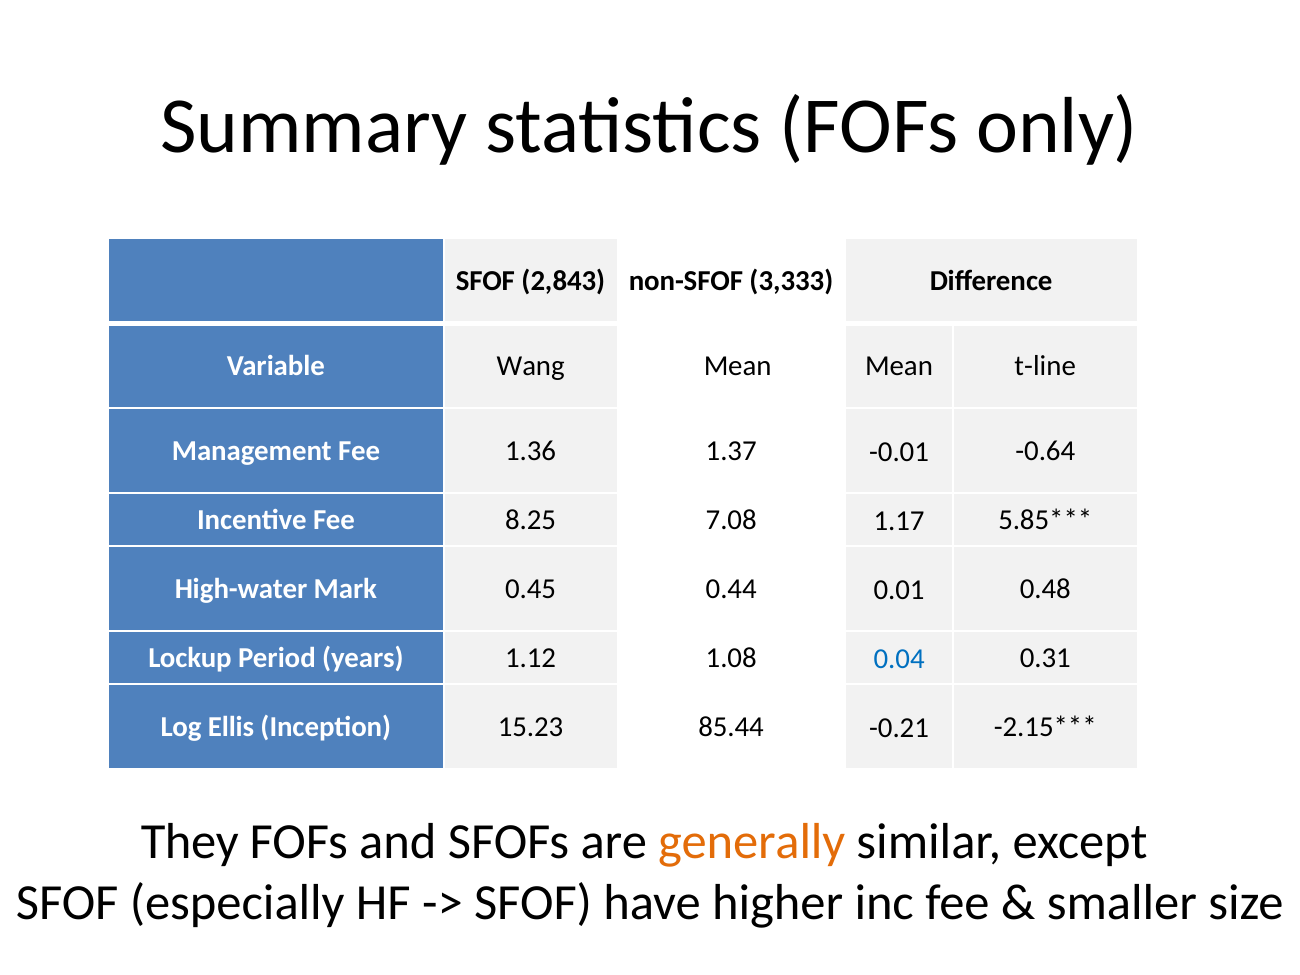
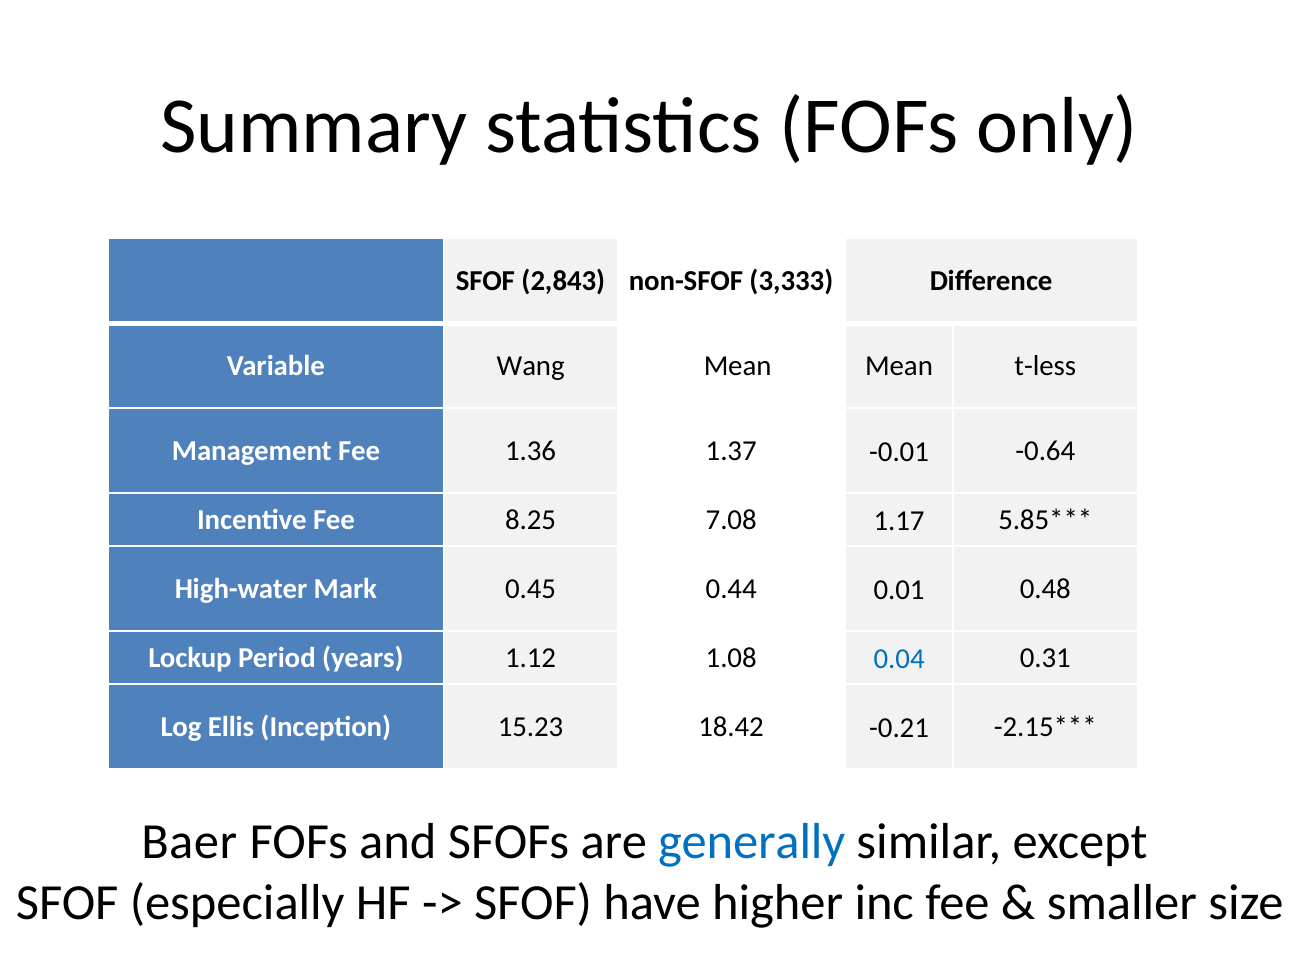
t-line: t-line -> t-less
85.44: 85.44 -> 18.42
They: They -> Baer
generally colour: orange -> blue
